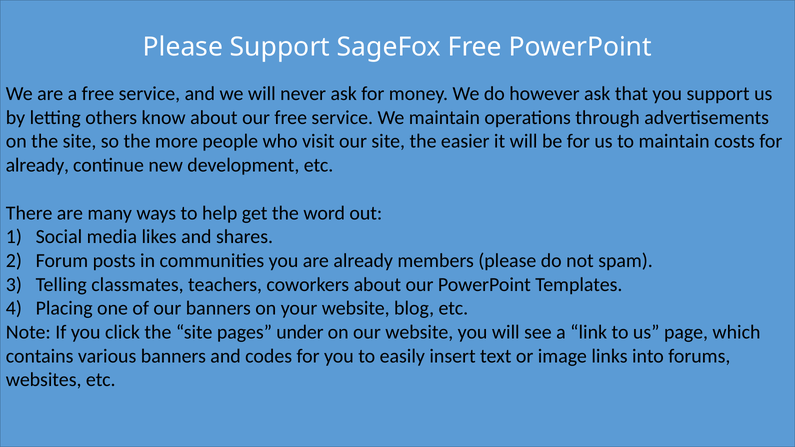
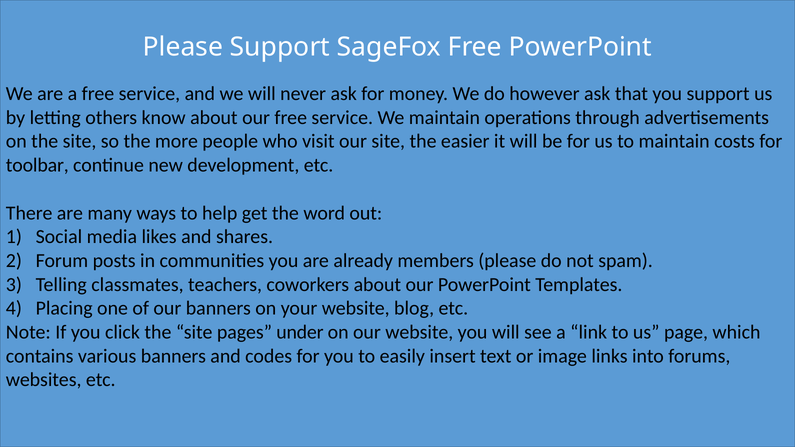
already at (37, 165): already -> toolbar
